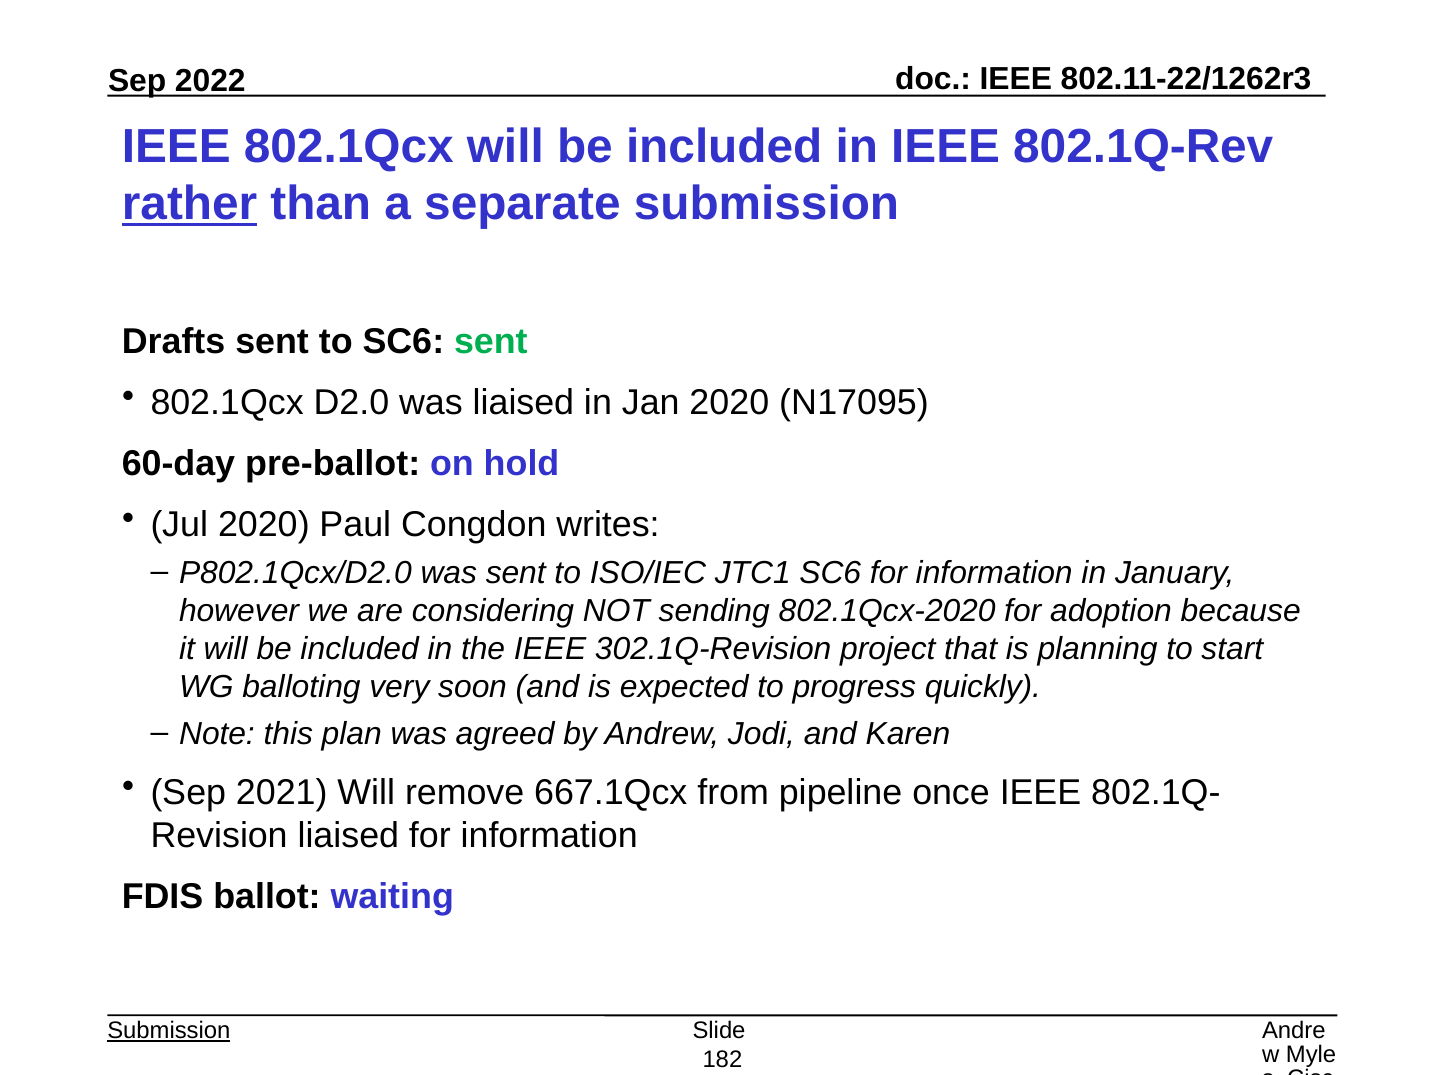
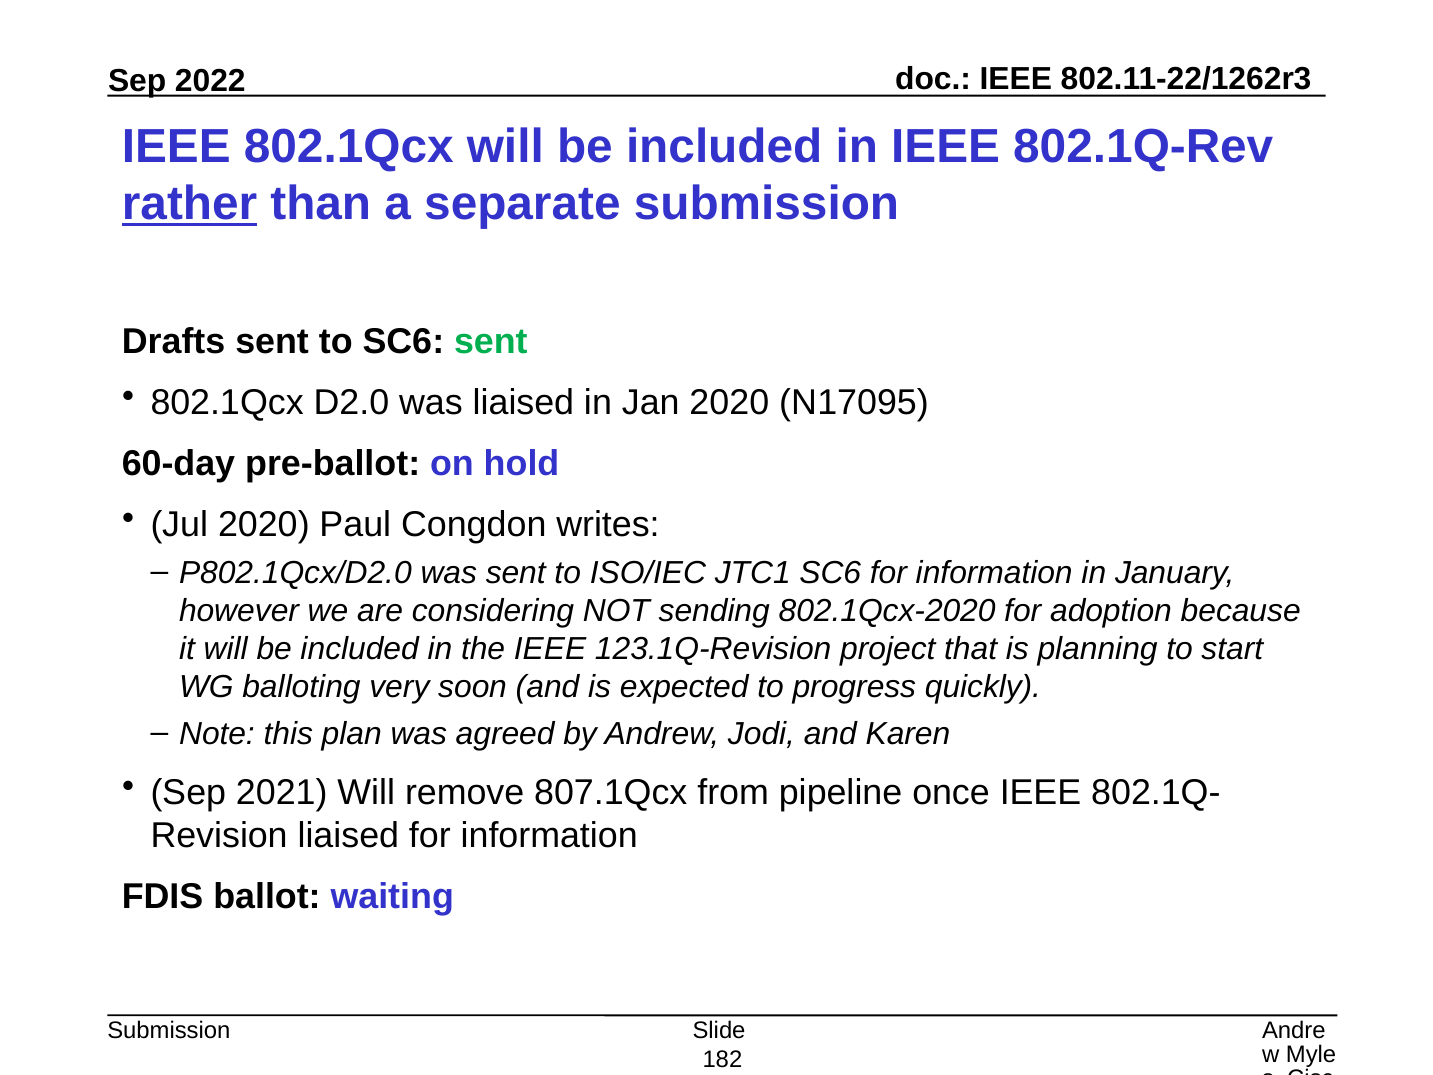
302.1Q-Revision: 302.1Q-Revision -> 123.1Q-Revision
667.1Qcx: 667.1Qcx -> 807.1Qcx
Submission at (169, 1031) underline: present -> none
